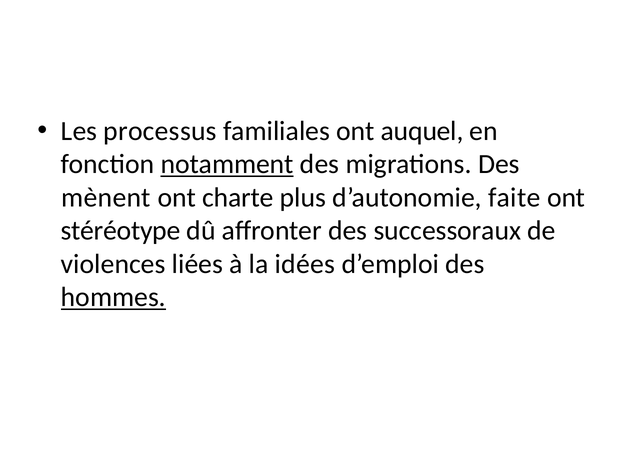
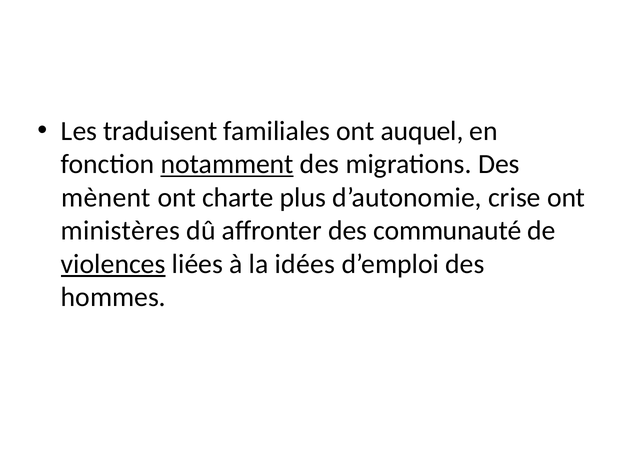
processus: processus -> traduisent
faite: faite -> crise
stéréotype: stéréotype -> ministères
successoraux: successoraux -> communauté
violences underline: none -> present
hommes underline: present -> none
